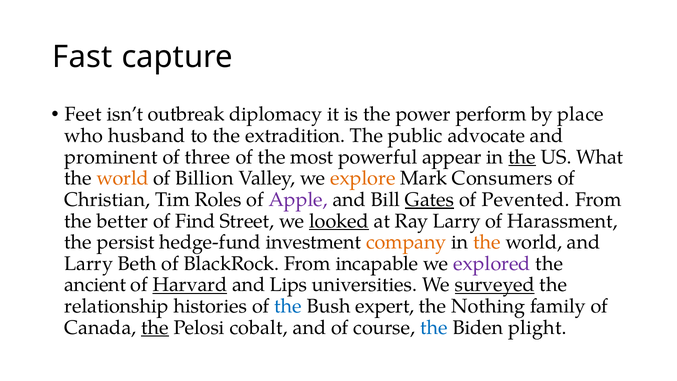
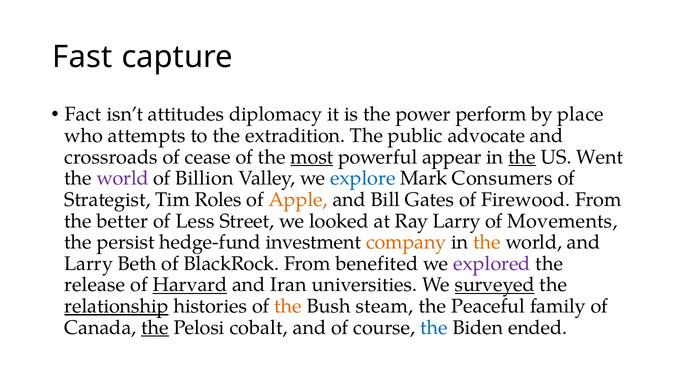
Feet: Feet -> Fact
outbreak: outbreak -> attitudes
husband: husband -> attempts
prominent: prominent -> crossroads
three: three -> cease
most underline: none -> present
What: What -> Went
world at (123, 178) colour: orange -> purple
explore colour: orange -> blue
Christian: Christian -> Strategist
Apple colour: purple -> orange
Gates underline: present -> none
Pevented: Pevented -> Firewood
Find: Find -> Less
looked underline: present -> none
Harassment: Harassment -> Movements
incapable: incapable -> benefited
ancient: ancient -> release
Lips: Lips -> Iran
relationship underline: none -> present
the at (288, 306) colour: blue -> orange
expert: expert -> steam
Nothing: Nothing -> Peaceful
plight: plight -> ended
